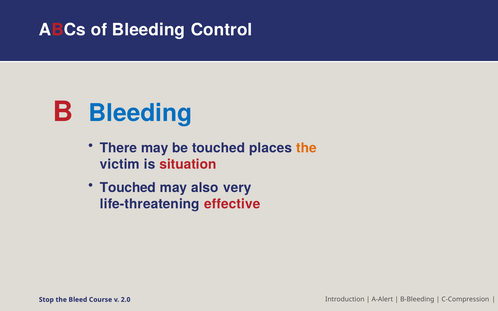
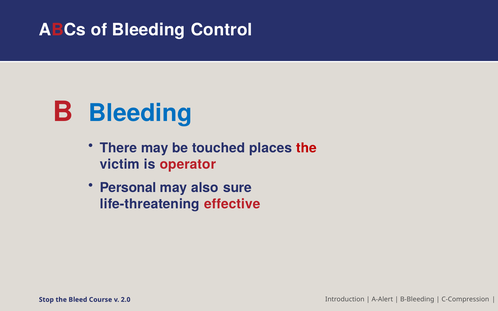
the at (306, 148) colour: orange -> red
situation: situation -> operator
Touched at (128, 188): Touched -> Personal
very: very -> sure
